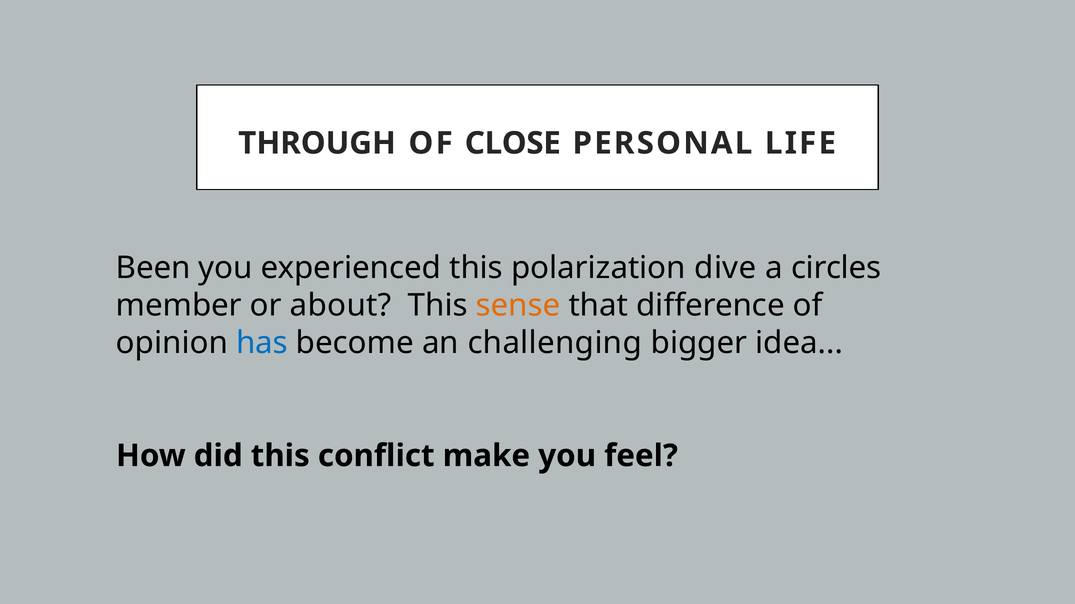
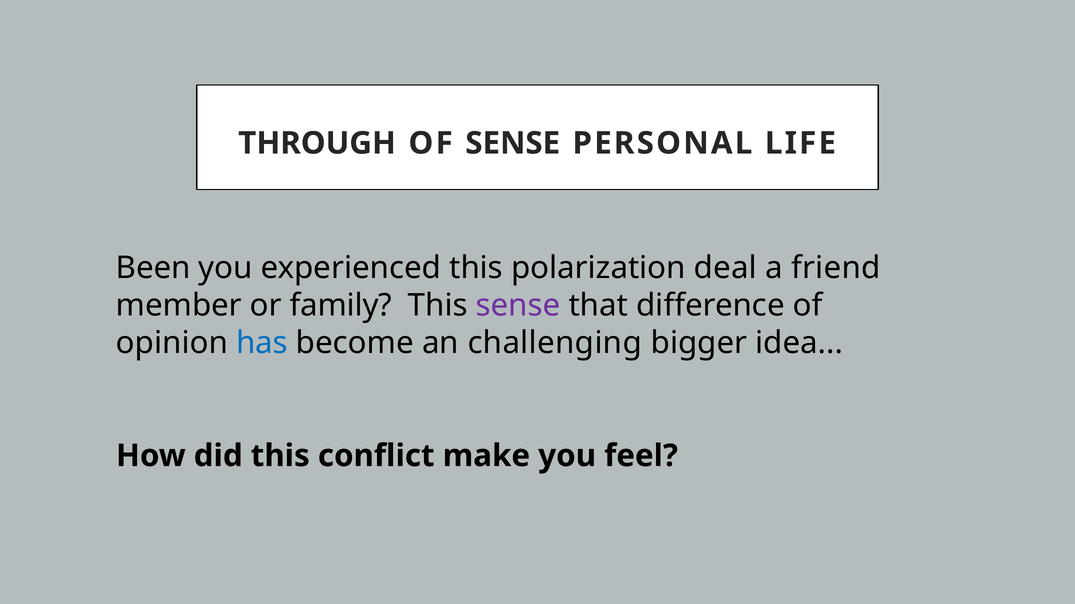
OF CLOSE: CLOSE -> SENSE
dive: dive -> deal
circles: circles -> friend
about: about -> family
sense at (518, 306) colour: orange -> purple
